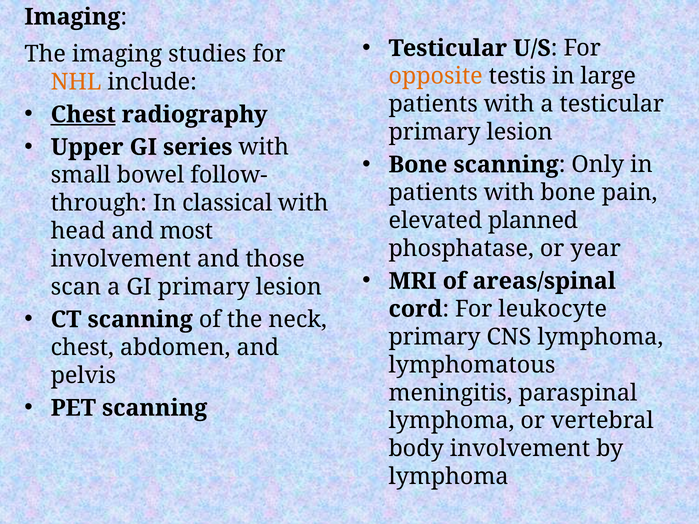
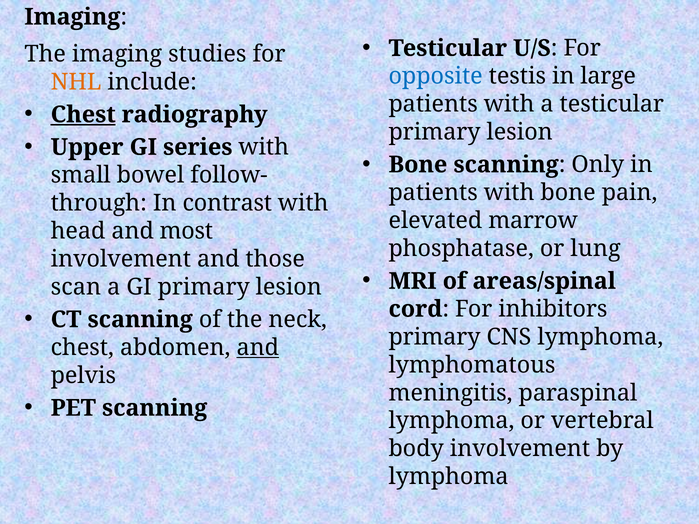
opposite colour: orange -> blue
classical: classical -> contrast
planned: planned -> marrow
year: year -> lung
leukocyte: leukocyte -> inhibitors
and at (258, 348) underline: none -> present
